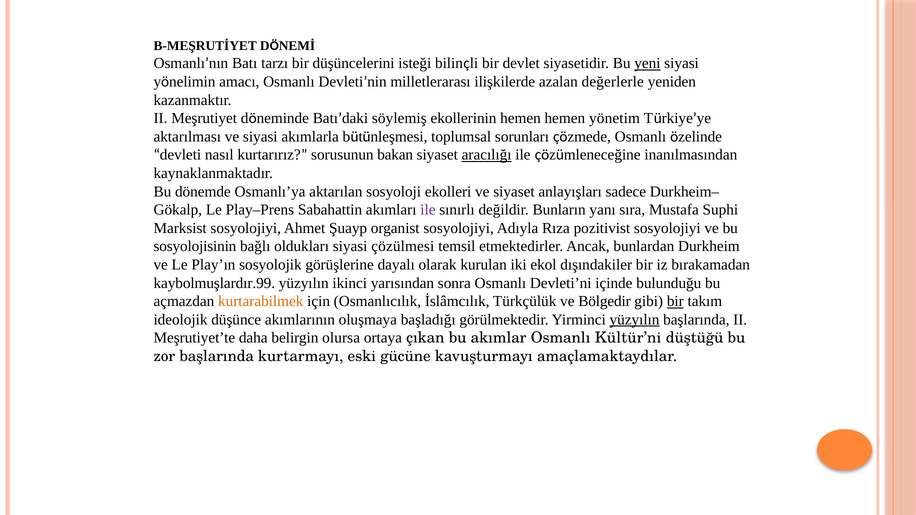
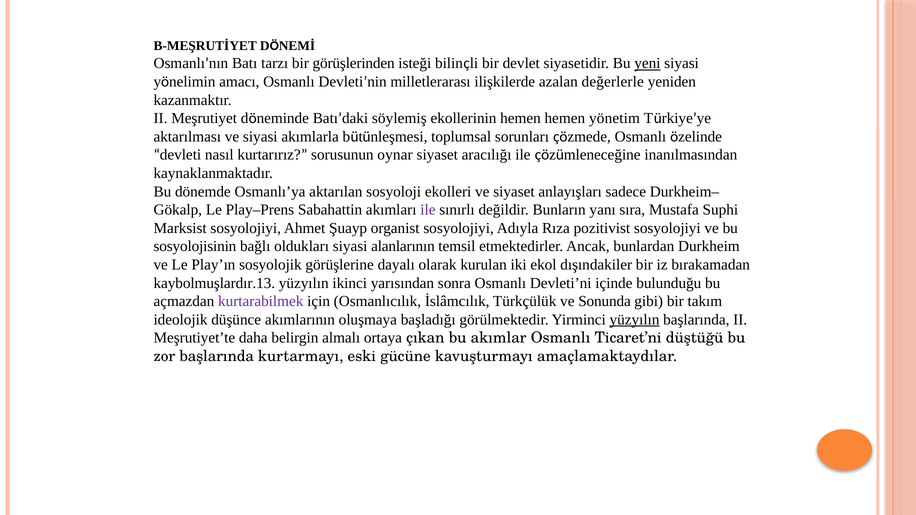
düşüncelerini: düşüncelerini -> görüşlerinden
bakan: bakan -> oynar
aracılığı underline: present -> none
çözülmesi: çözülmesi -> alanlarının
kaybolmuşlardır.99: kaybolmuşlardır.99 -> kaybolmuşlardır.13
kurtarabilmek colour: orange -> purple
Bölgedir: Bölgedir -> Sonunda
bir at (675, 301) underline: present -> none
olursa: olursa -> almalı
Kültür’ni: Kültür’ni -> Ticaret’ni
